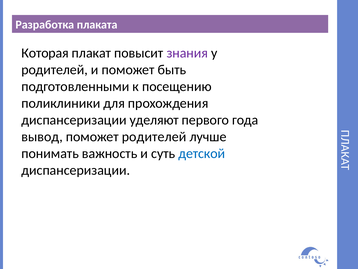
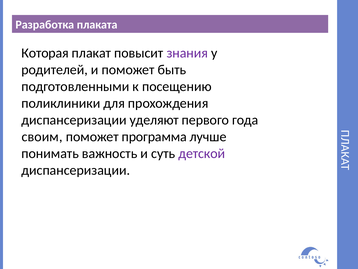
вывод: вывод -> своим
поможет родителей: родителей -> программа
детской colour: blue -> purple
